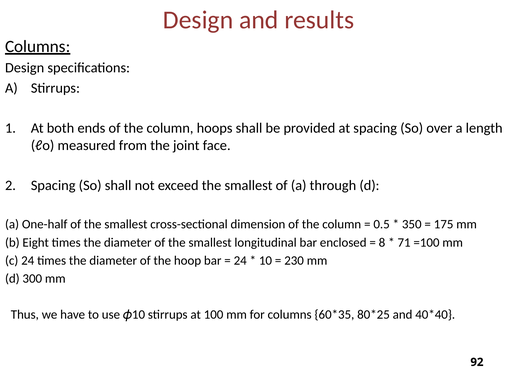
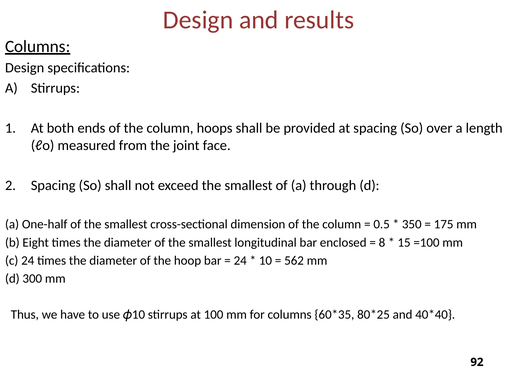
71: 71 -> 15
230: 230 -> 562
